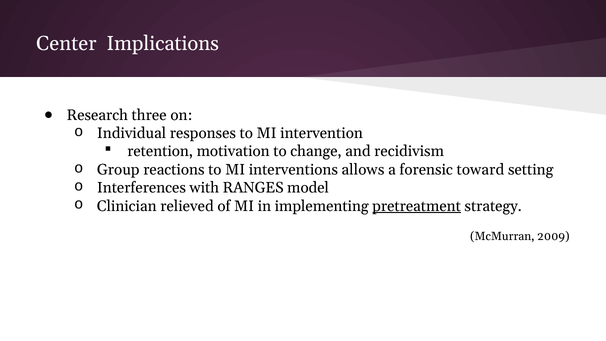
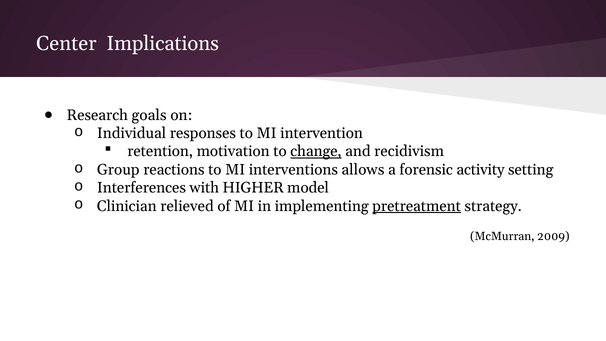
three: three -> goals
change underline: none -> present
toward: toward -> activity
RANGES: RANGES -> HIGHER
